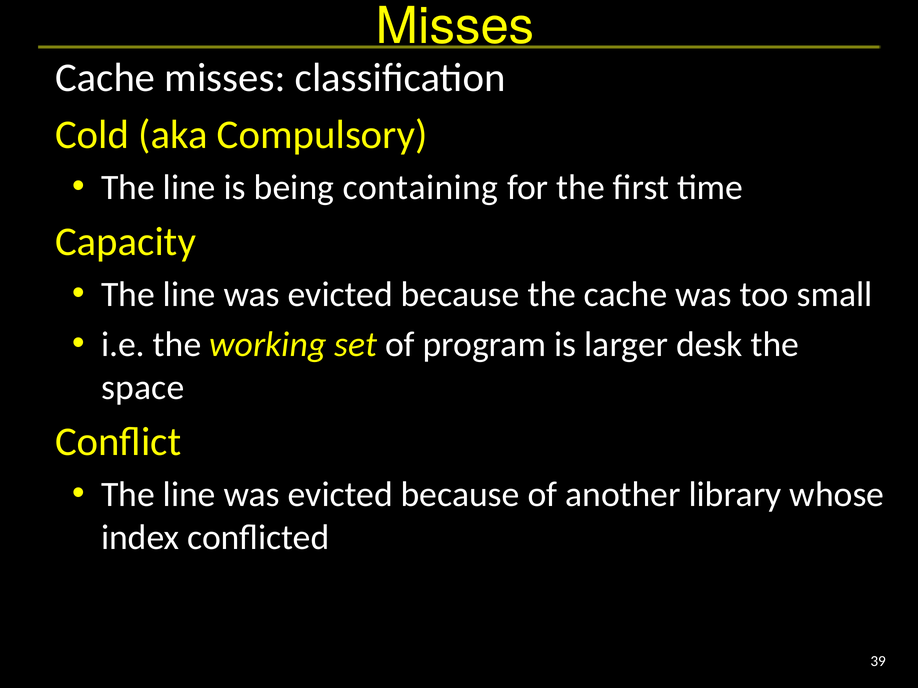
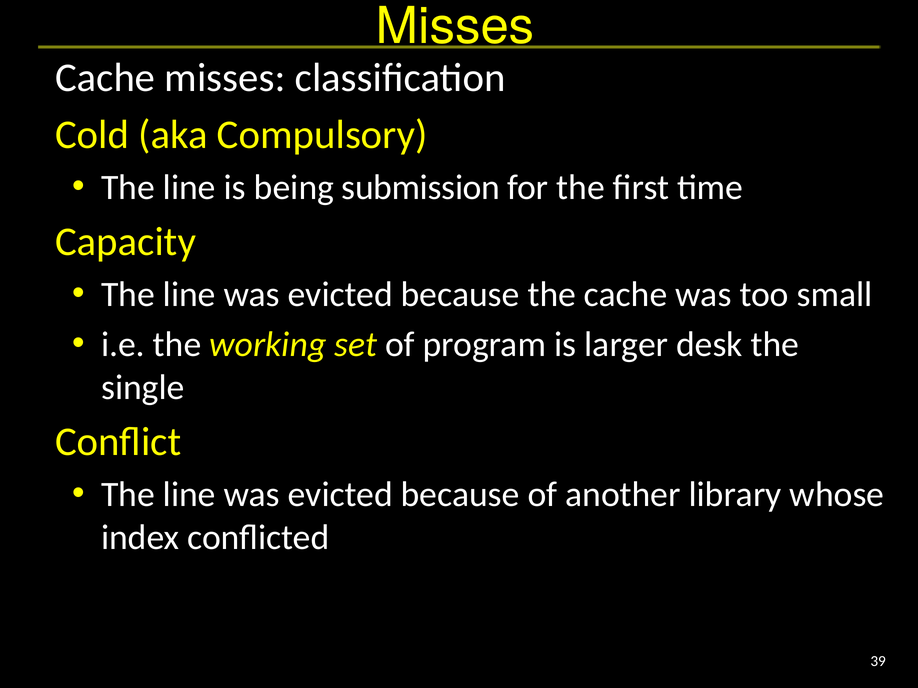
containing: containing -> submission
space: space -> single
